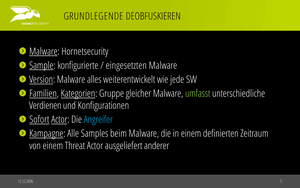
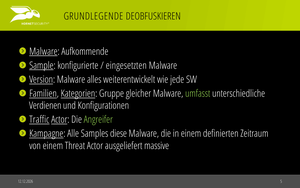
Hornetsecurity: Hornetsecurity -> Aufkommende
Sofort: Sofort -> Traffic
Angreifer colour: light blue -> light green
beim: beim -> diese
anderer: anderer -> massive
